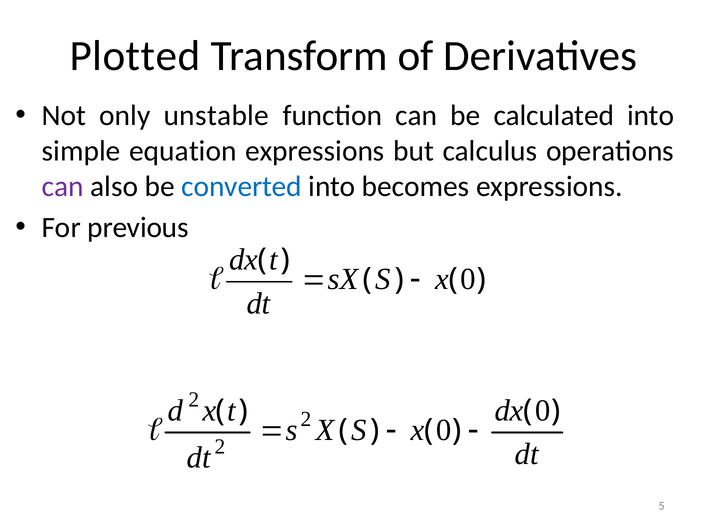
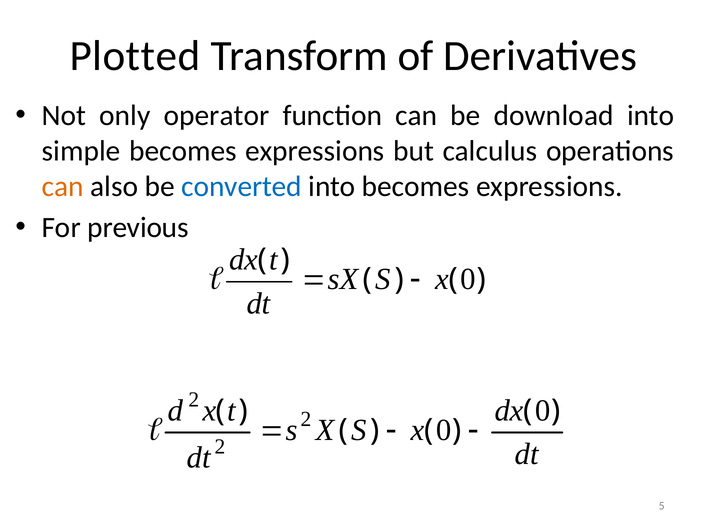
unstable: unstable -> operator
calculated: calculated -> download
simple equation: equation -> becomes
can at (63, 186) colour: purple -> orange
